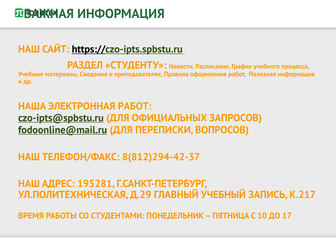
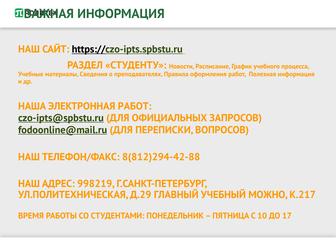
8(812)294-42-37: 8(812)294-42-37 -> 8(812)294-42-88
195281: 195281 -> 998219
ЗАПИСЬ: ЗАПИСЬ -> МОЖНО
